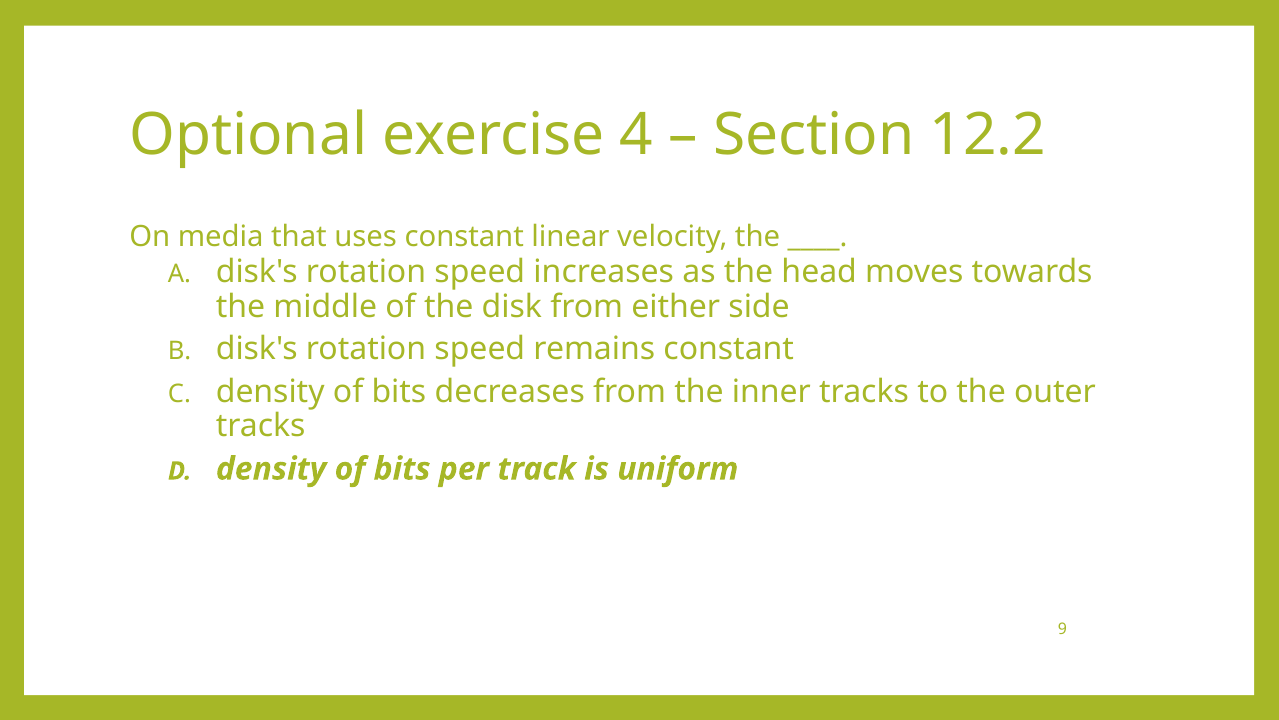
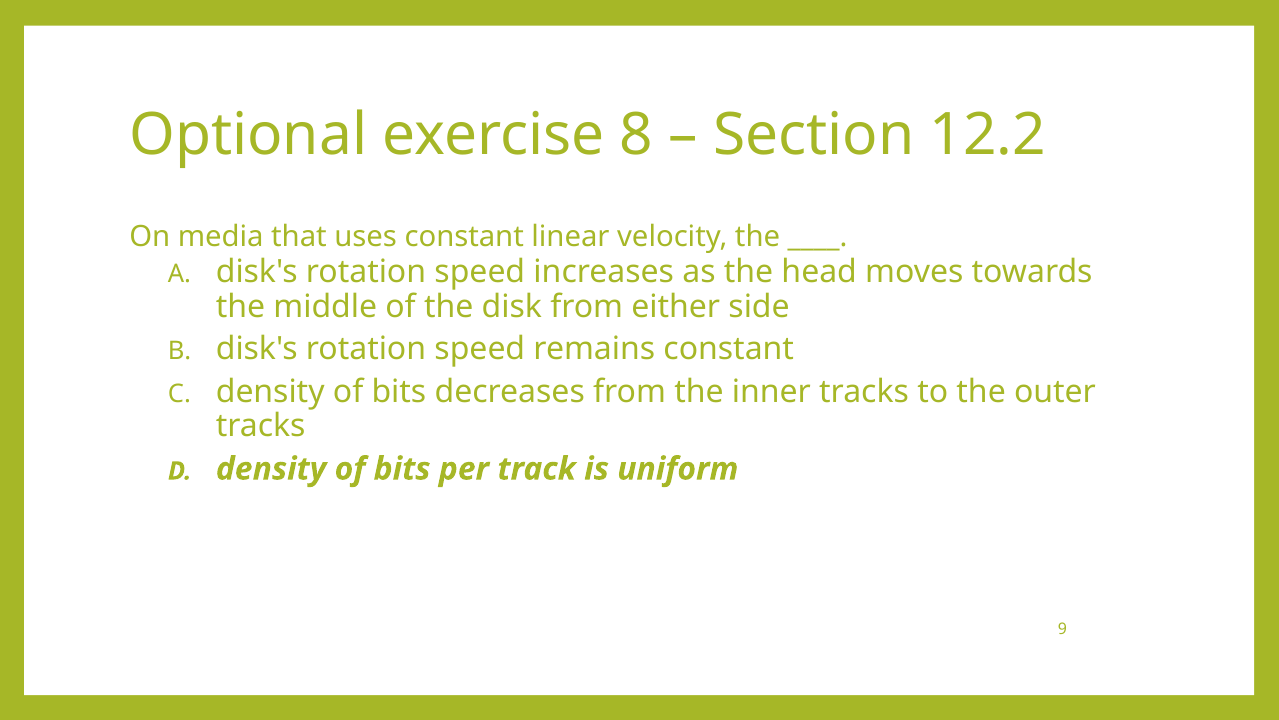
4: 4 -> 8
